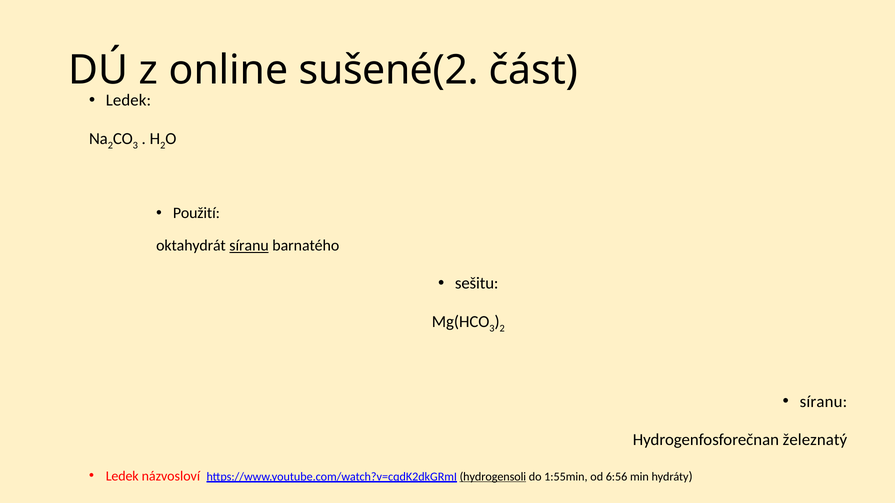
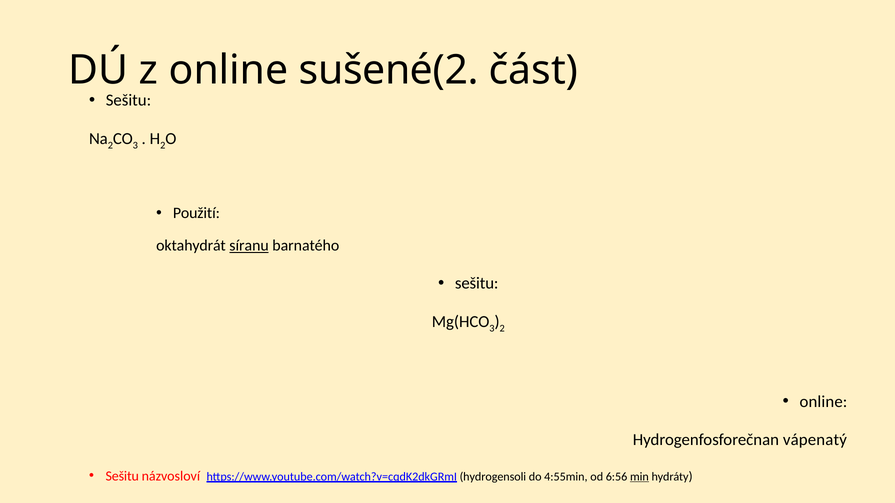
Ledek at (128, 100): Ledek -> Sešitu
síranu at (823, 402): síranu -> online
železnatý: železnatý -> vápenatý
Ledek at (122, 476): Ledek -> Sešitu
hydrogensoli underline: present -> none
1:55min: 1:55min -> 4:55min
min underline: none -> present
